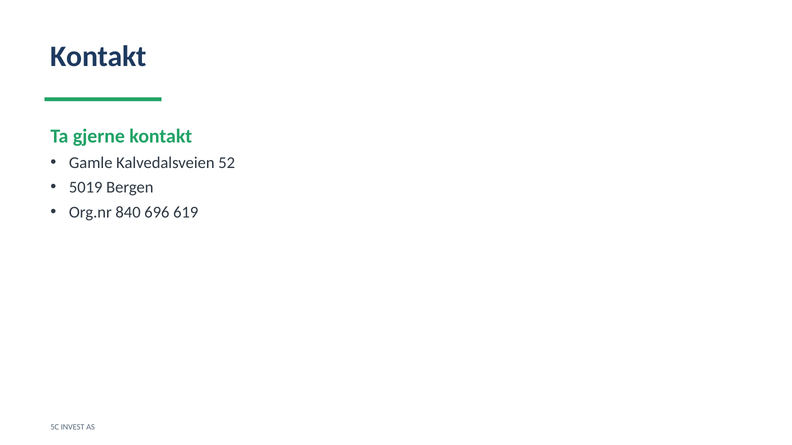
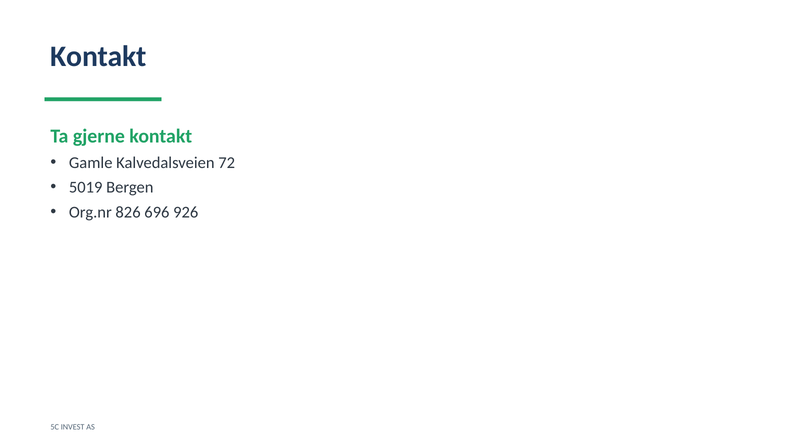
52: 52 -> 72
840: 840 -> 826
619: 619 -> 926
